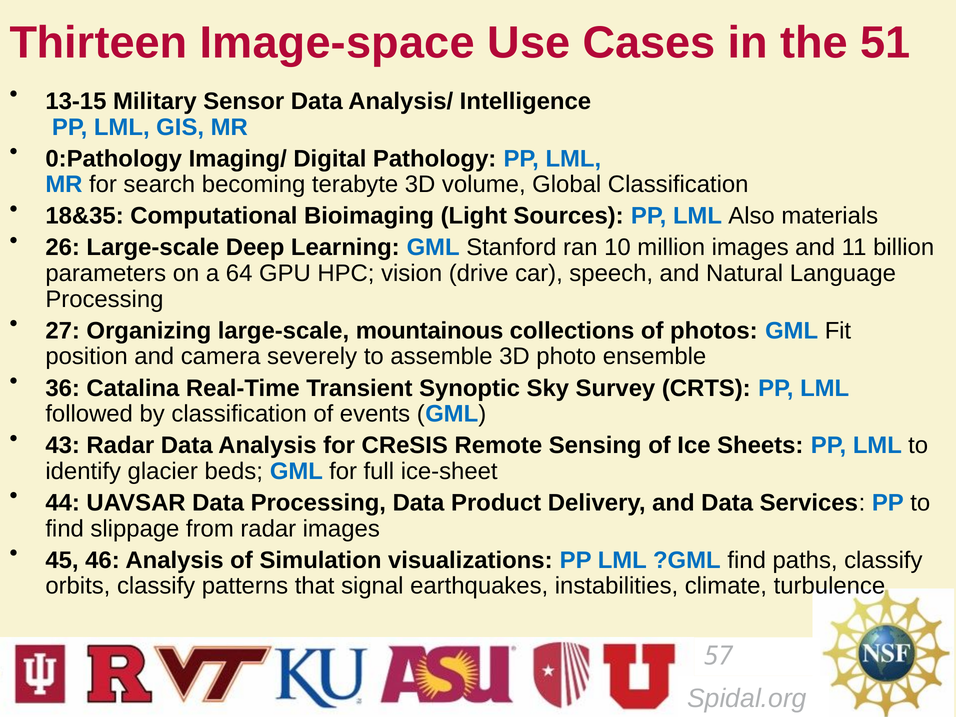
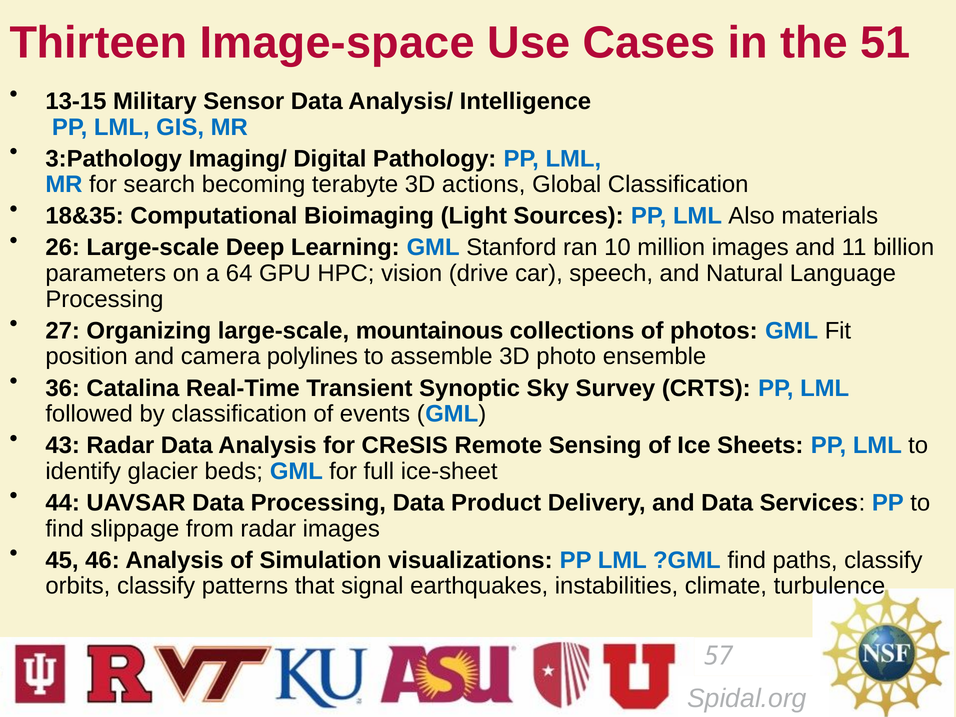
0:Pathology: 0:Pathology -> 3:Pathology
volume: volume -> actions
severely: severely -> polylines
